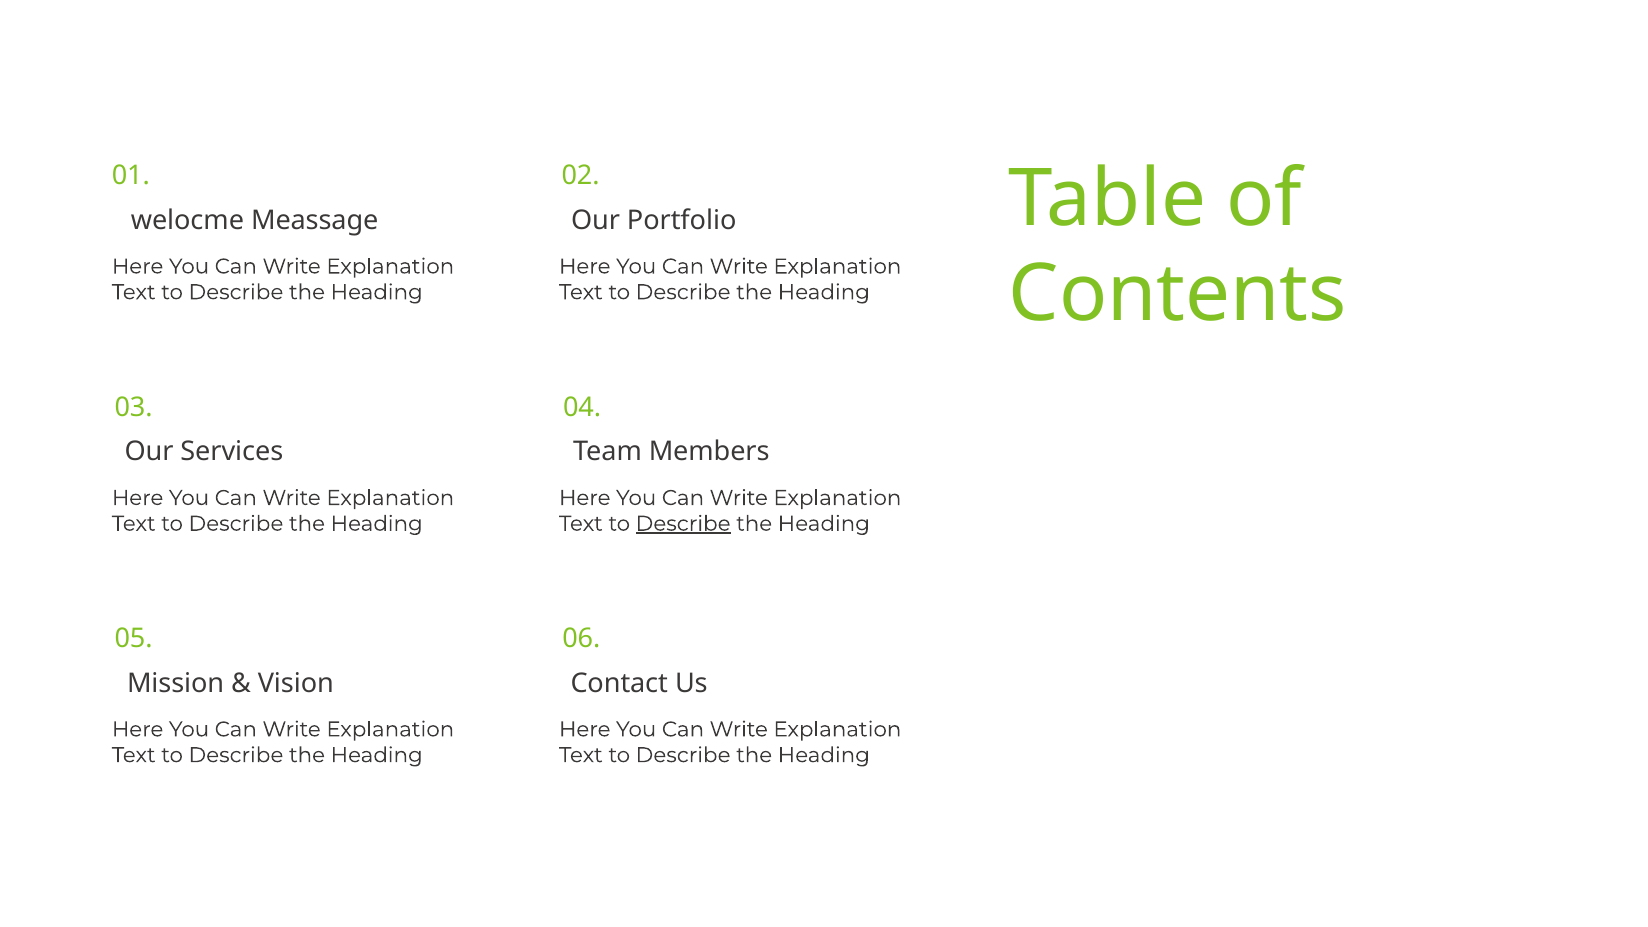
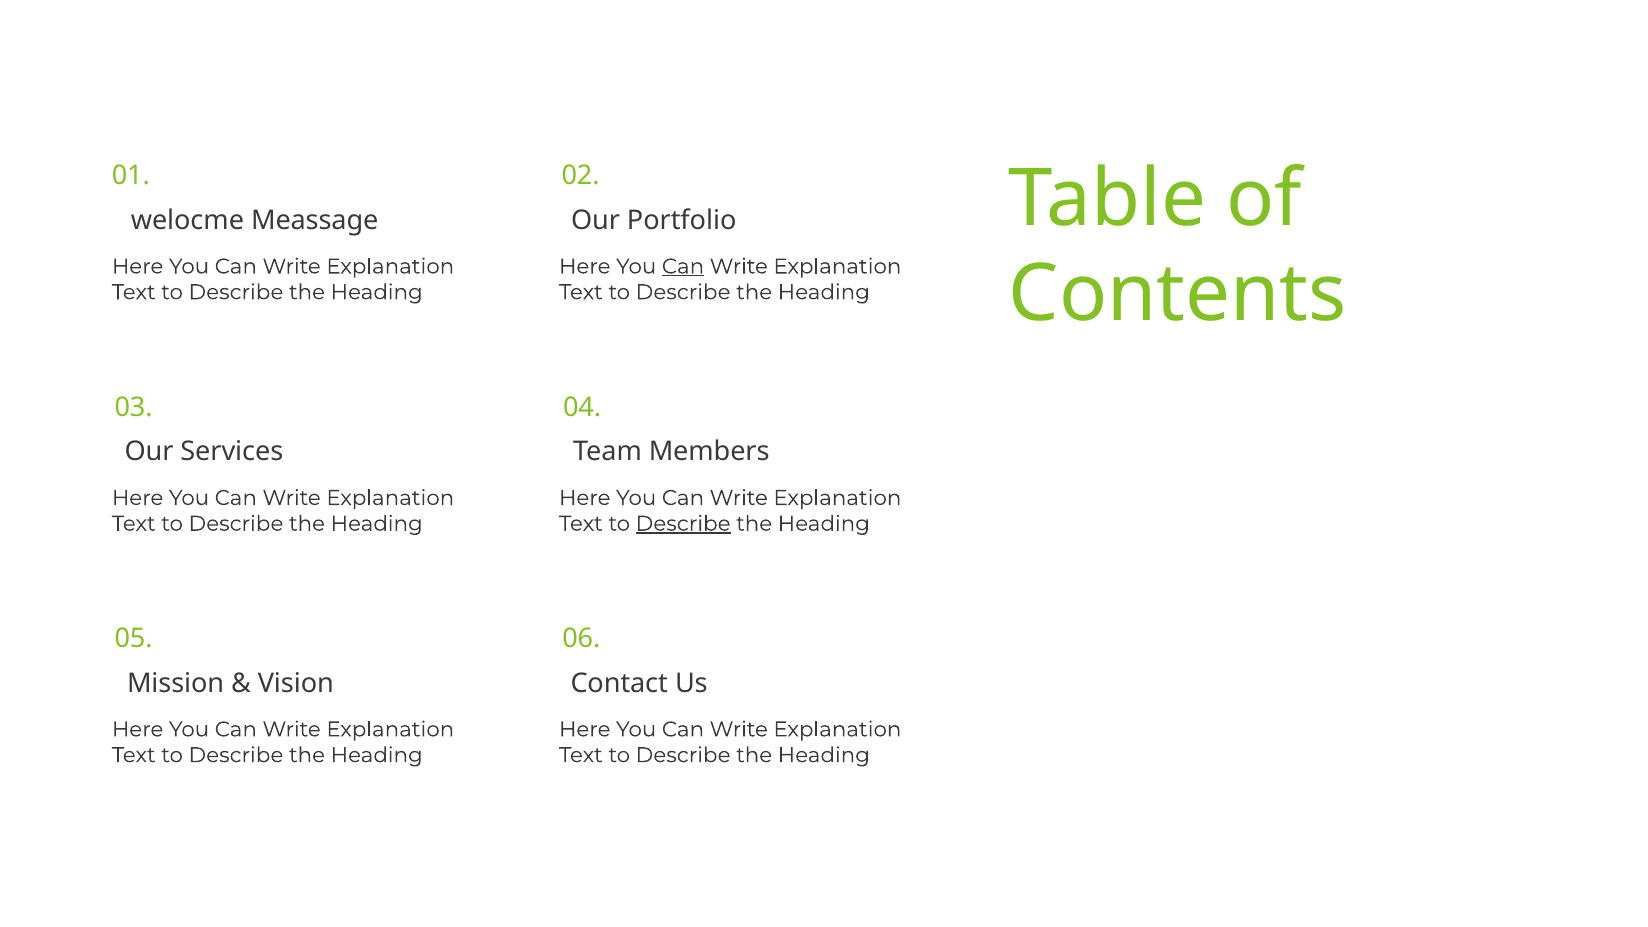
Can at (683, 266) underline: none -> present
